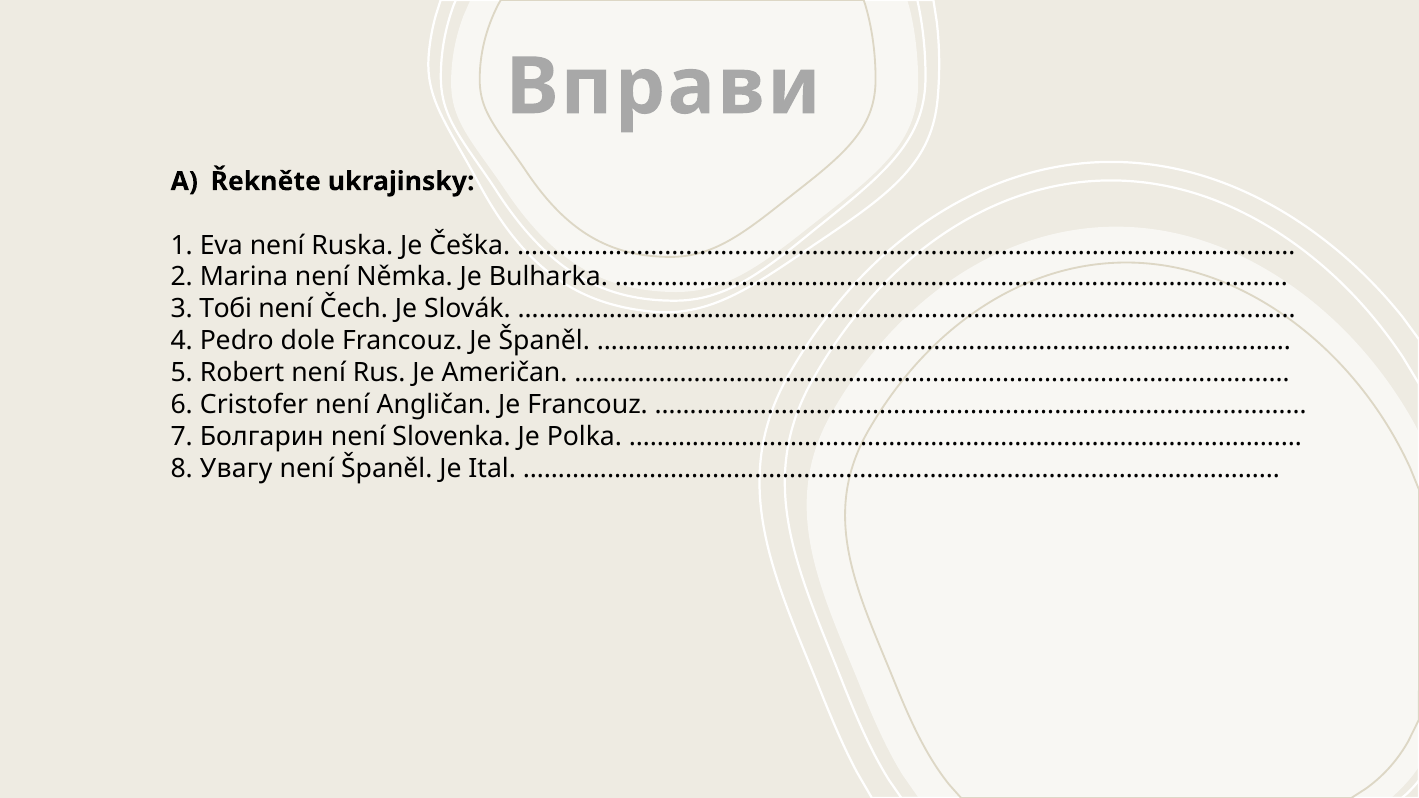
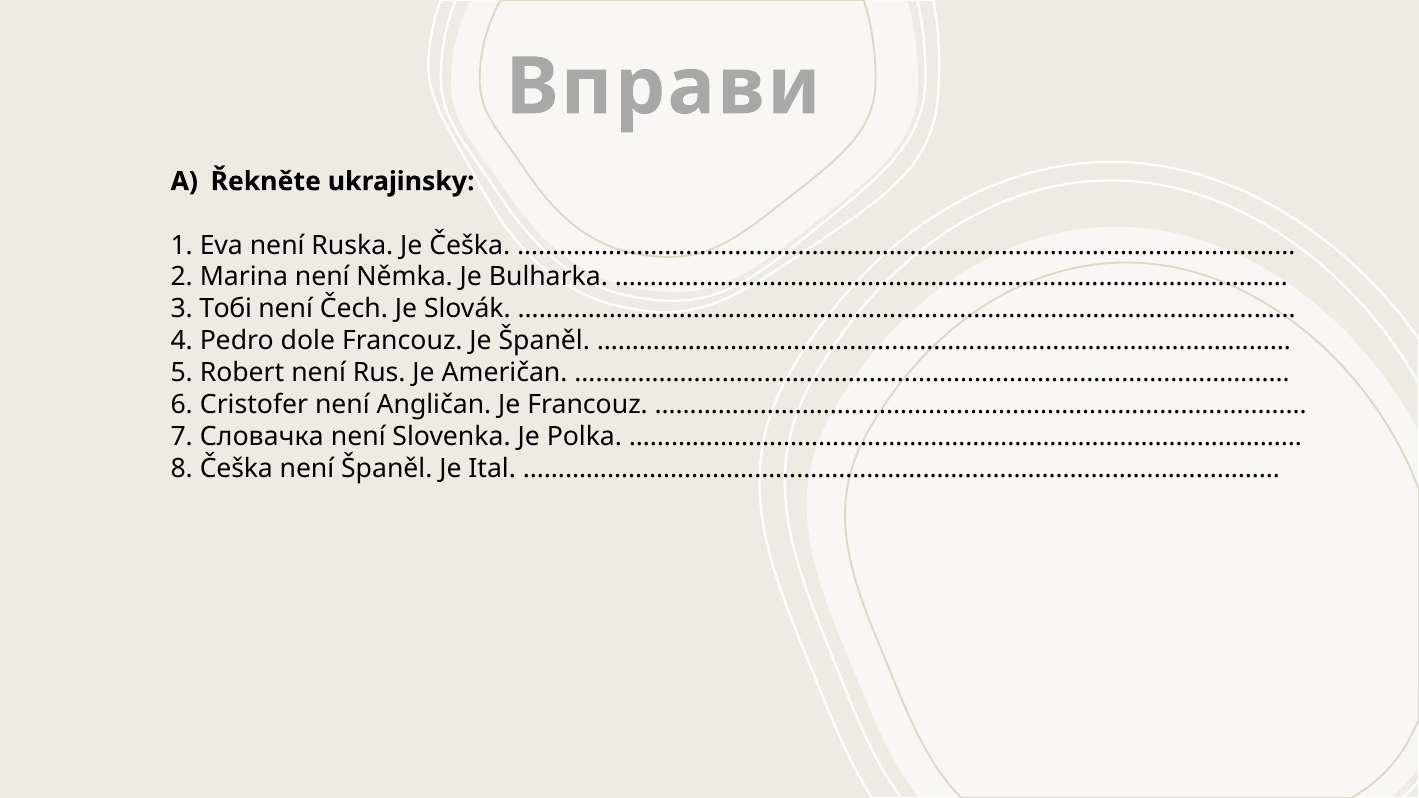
Болгарин: Болгарин -> Словачка
8 Увагу: Увагу -> Češka
